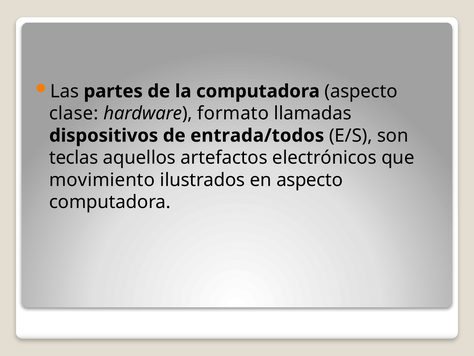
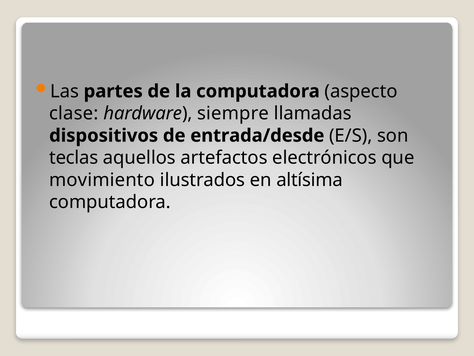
formato: formato -> siempre
entrada/todos: entrada/todos -> entrada/desde
en aspecto: aspecto -> altísima
